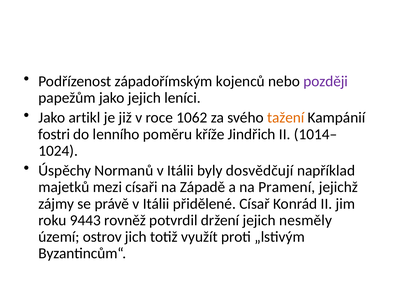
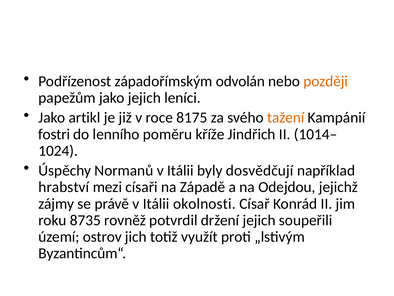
kojenců: kojenců -> odvolán
později colour: purple -> orange
1062: 1062 -> 8175
majetků: majetků -> hrabství
Pramení: Pramení -> Odejdou
přidělené: přidělené -> okolnosti
9443: 9443 -> 8735
nesměly: nesměly -> soupeřili
